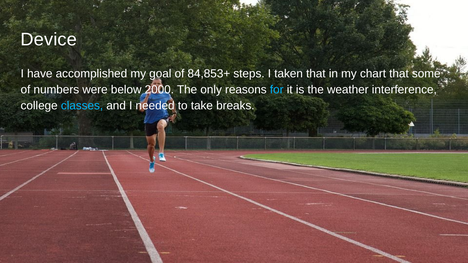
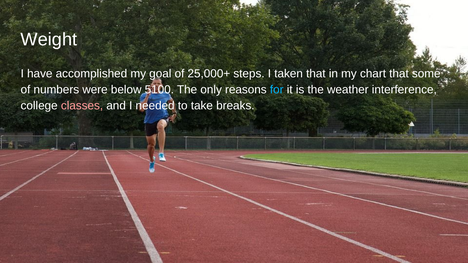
Device: Device -> Weight
84,853+: 84,853+ -> 25,000+
2000: 2000 -> 5100
classes colour: light blue -> pink
